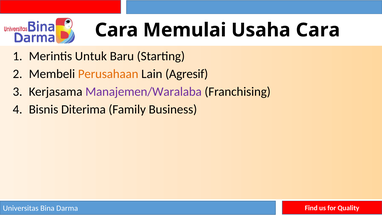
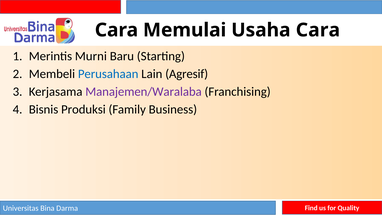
Untuk: Untuk -> Murni
Perusahaan colour: orange -> blue
Diterima: Diterima -> Produksi
